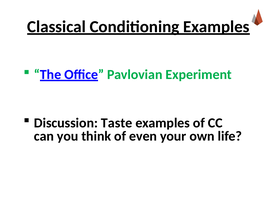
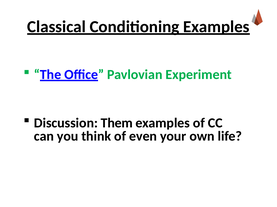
Taste: Taste -> Them
